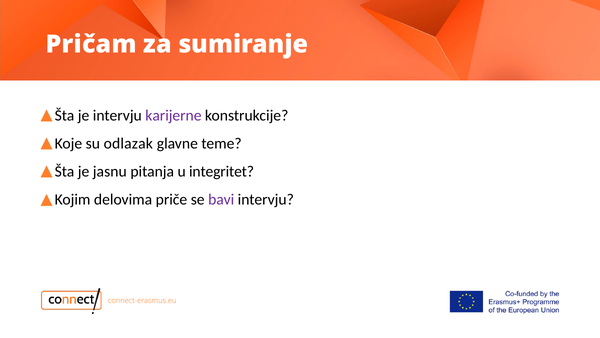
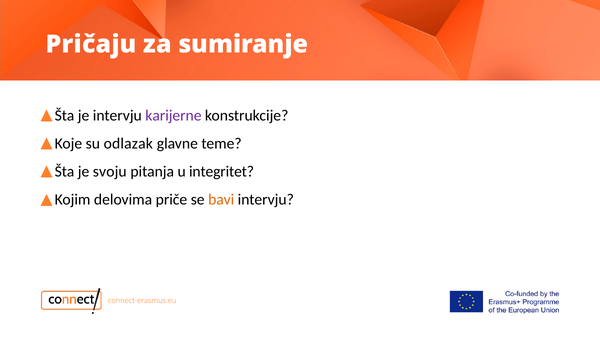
Pričam: Pričam -> Pričaju
jasnu: jasnu -> svoju
bavi colour: purple -> orange
